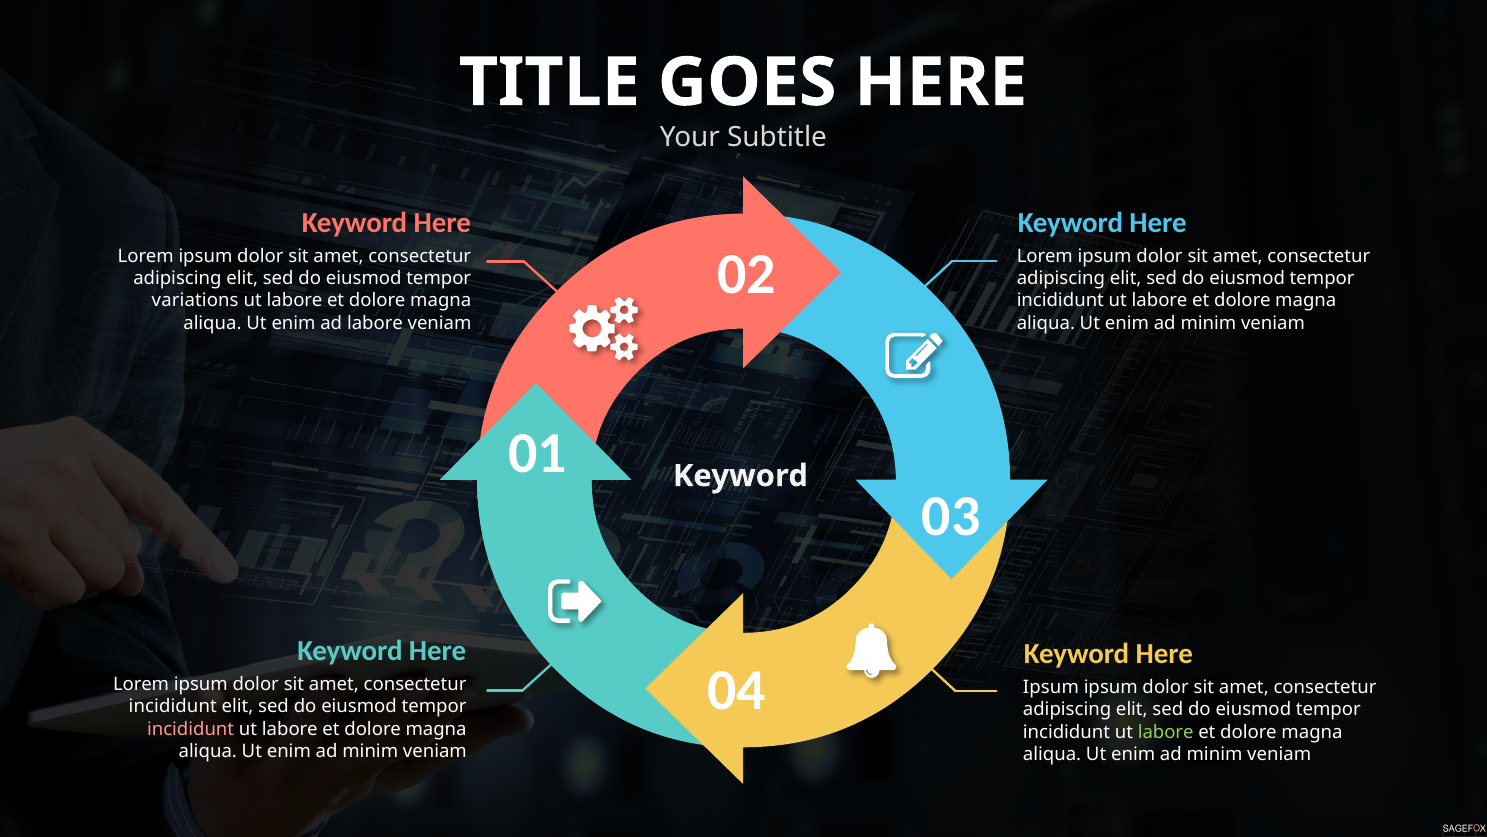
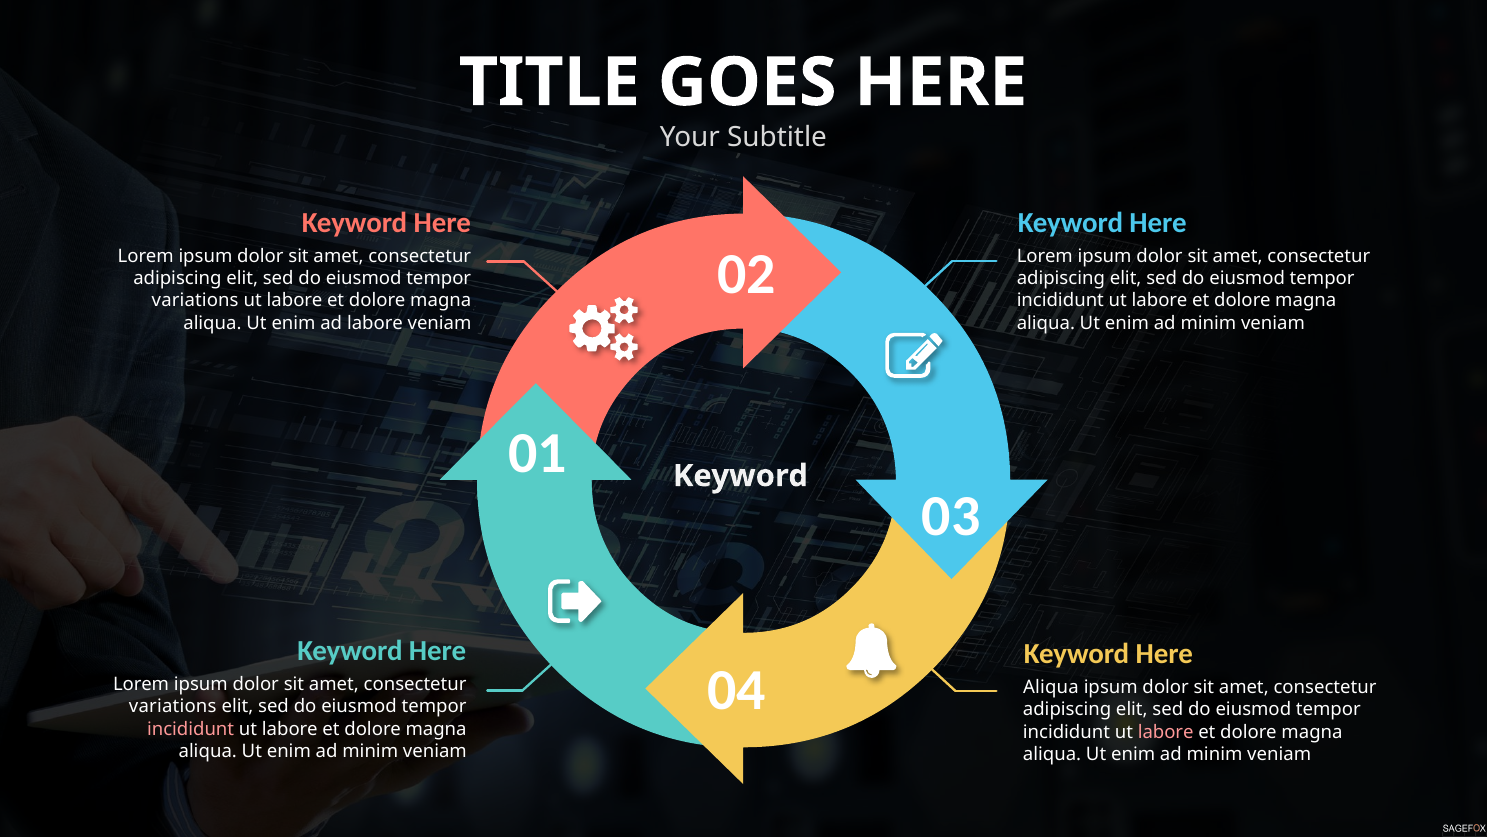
Ipsum at (1051, 687): Ipsum -> Aliqua
incididunt at (173, 706): incididunt -> variations
labore at (1166, 731) colour: light green -> pink
